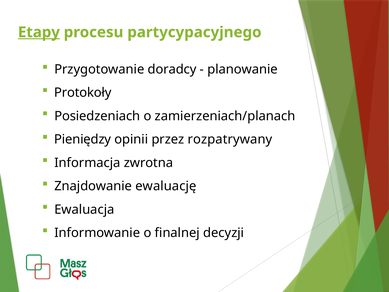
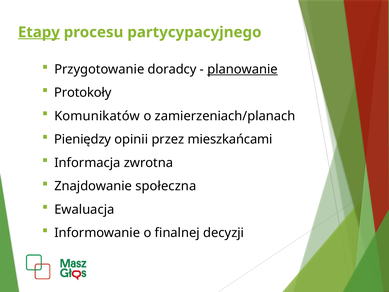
planowanie underline: none -> present
Posiedzeniach: Posiedzeniach -> Komunikatów
rozpatrywany: rozpatrywany -> mieszkańcami
ewaluację: ewaluację -> społeczna
